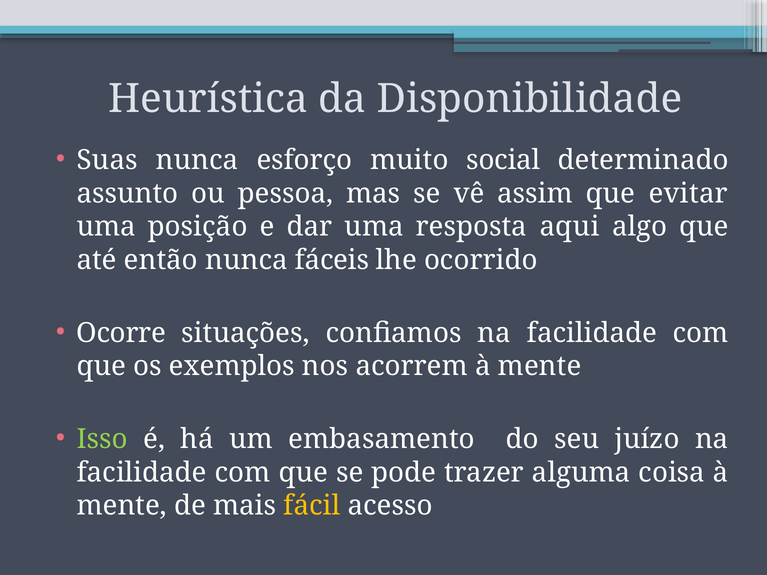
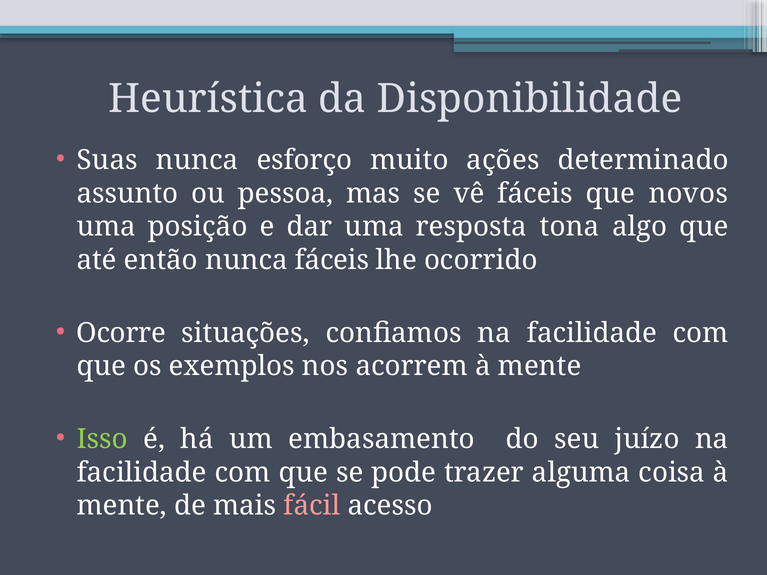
social: social -> ações
vê assim: assim -> fáceis
evitar: evitar -> novos
aqui: aqui -> tona
fácil colour: yellow -> pink
